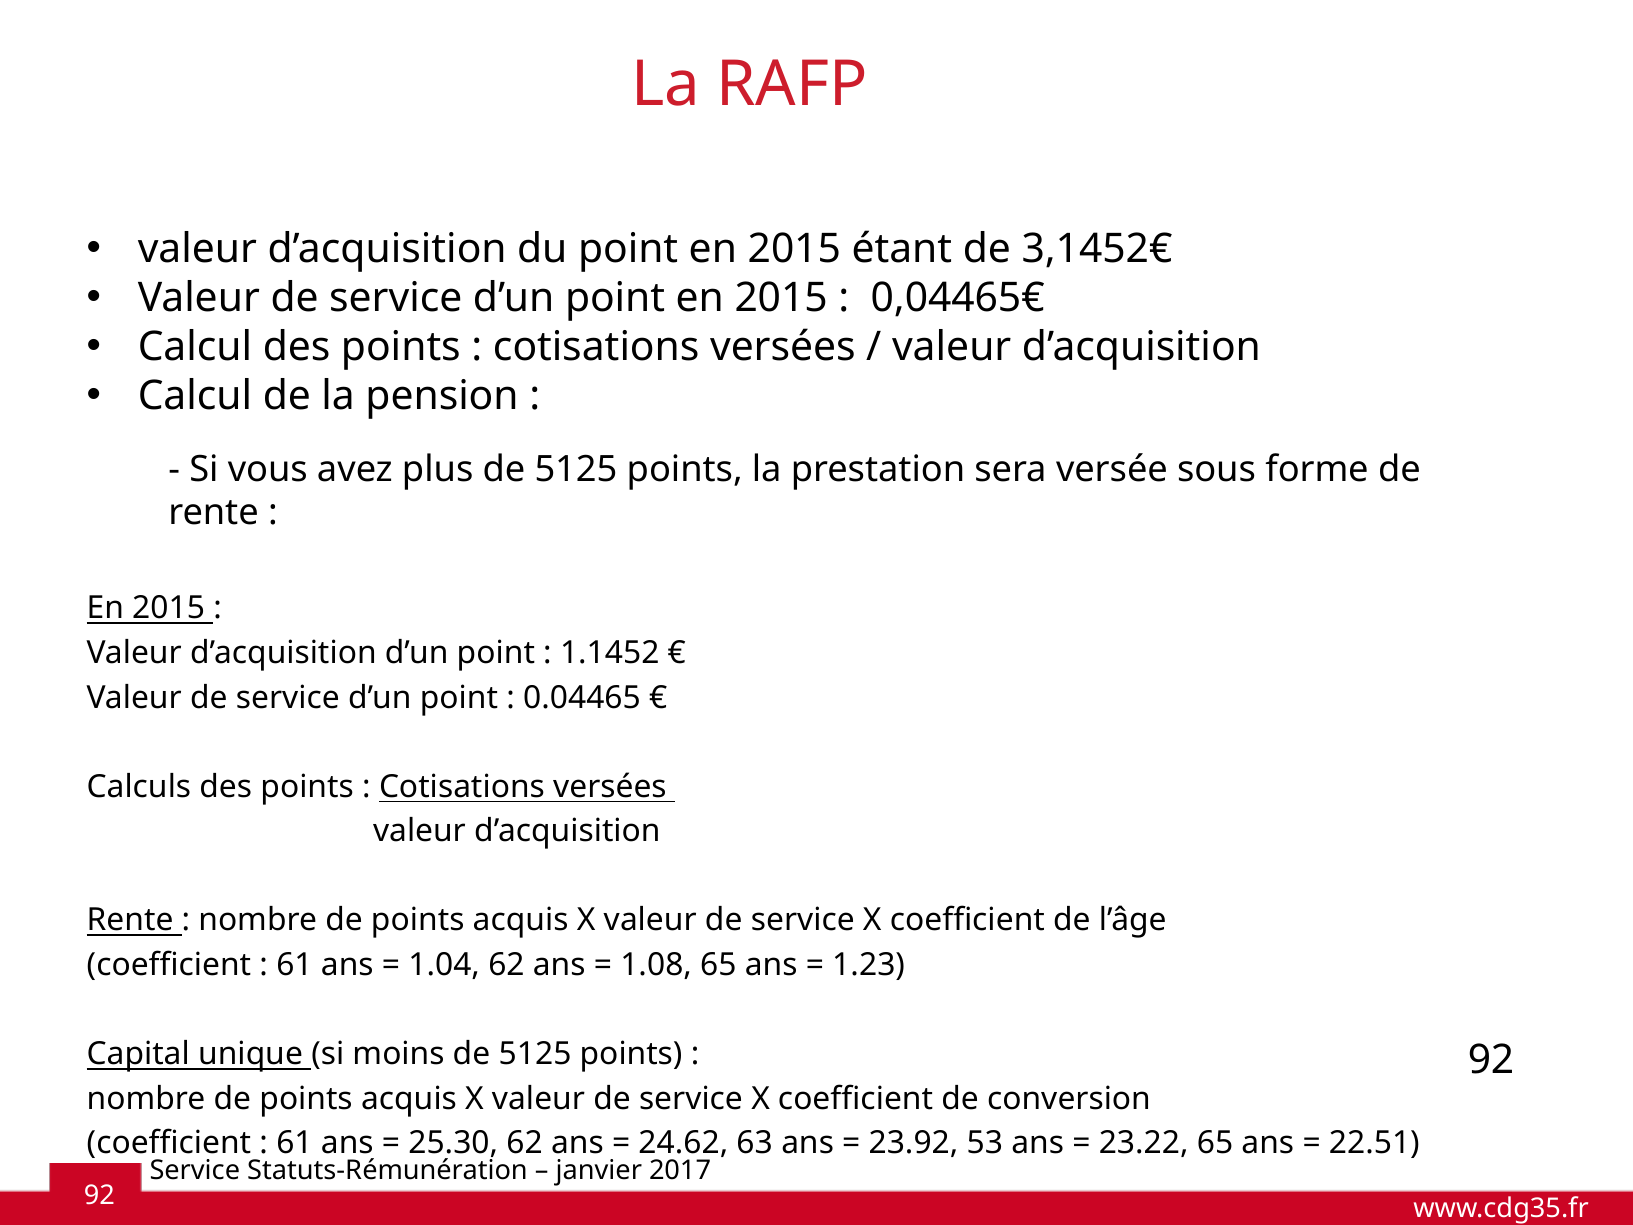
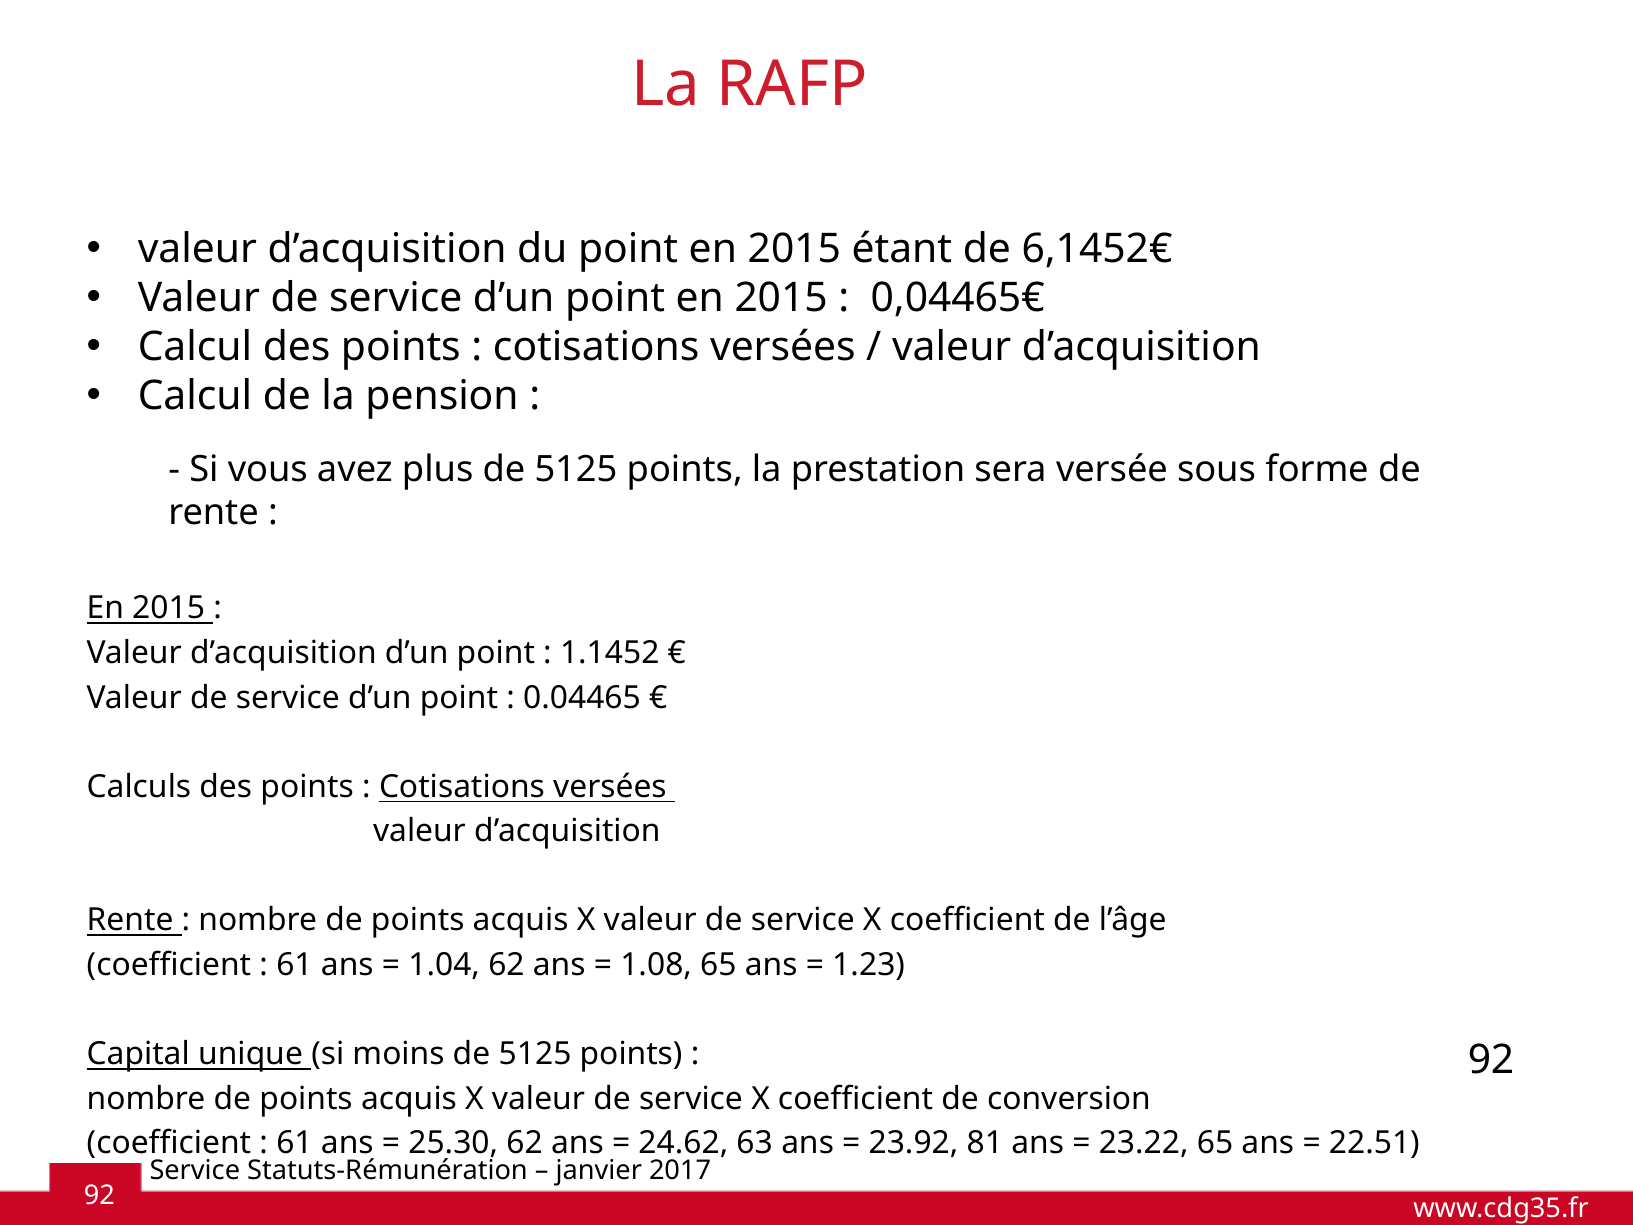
3,1452€: 3,1452€ -> 6,1452€
53: 53 -> 81
